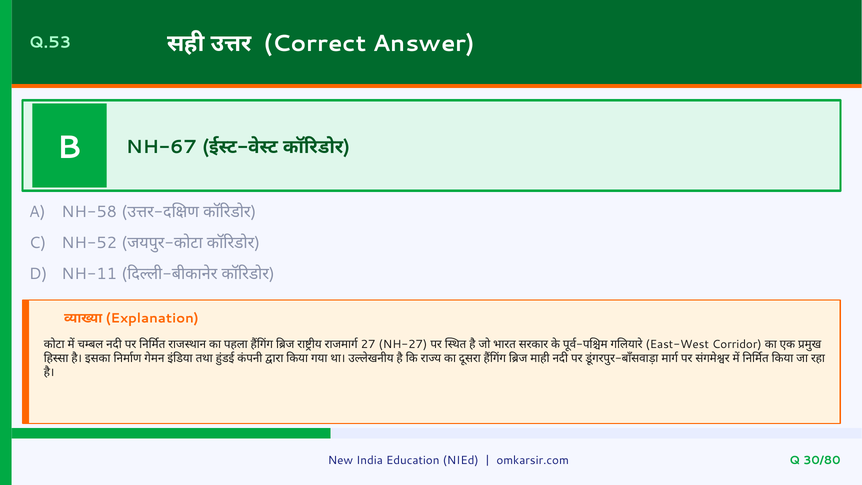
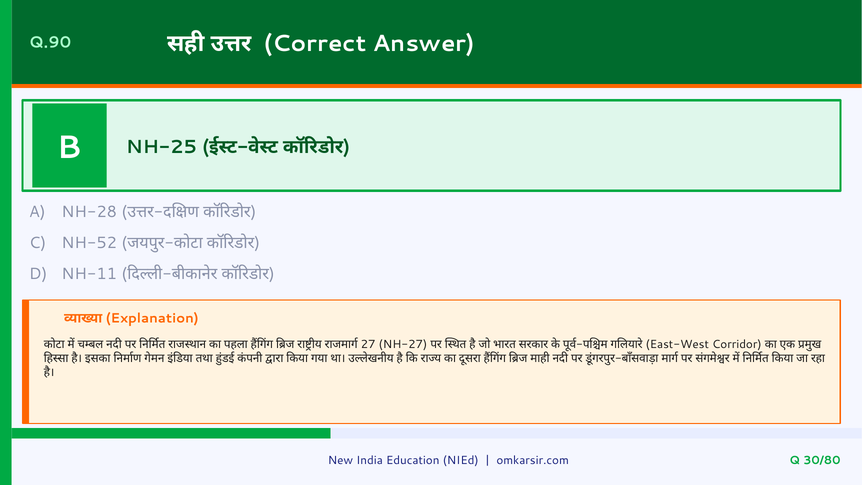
Q.53: Q.53 -> Q.90
NH-67: NH-67 -> NH-25
NH-58: NH-58 -> NH-28
